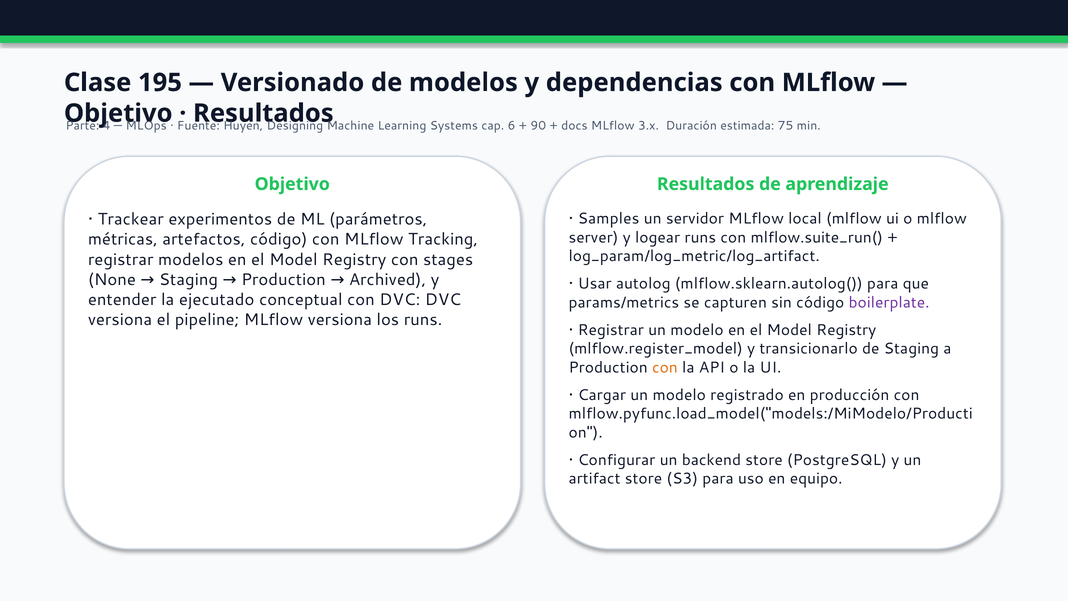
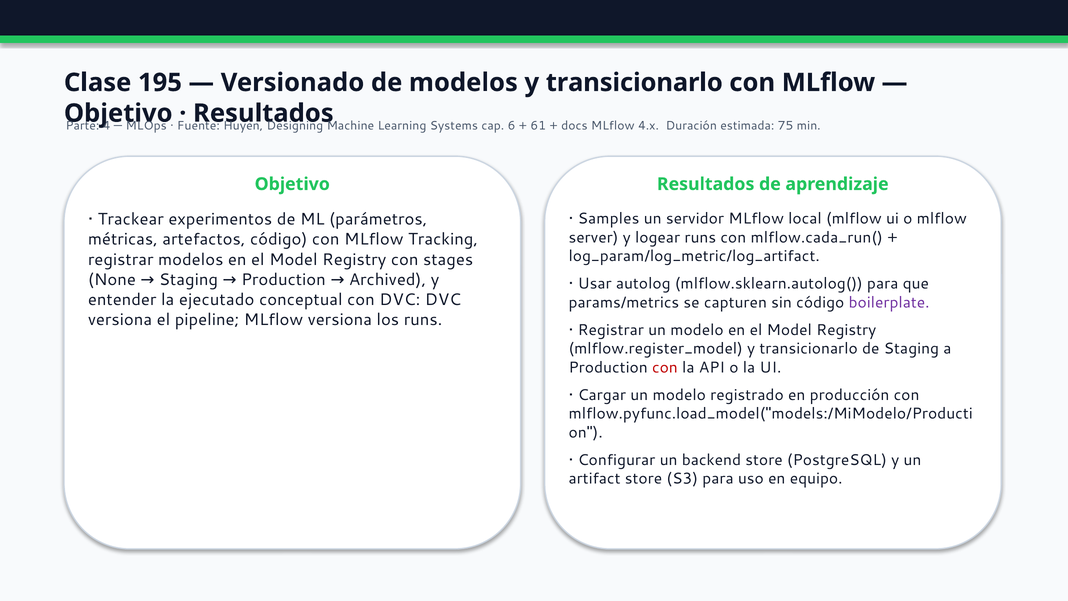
modelos y dependencias: dependencias -> transicionarlo
90: 90 -> 61
3.x: 3.x -> 4.x
mlflow.suite_run(: mlflow.suite_run( -> mlflow.cada_run(
con at (665, 367) colour: orange -> red
